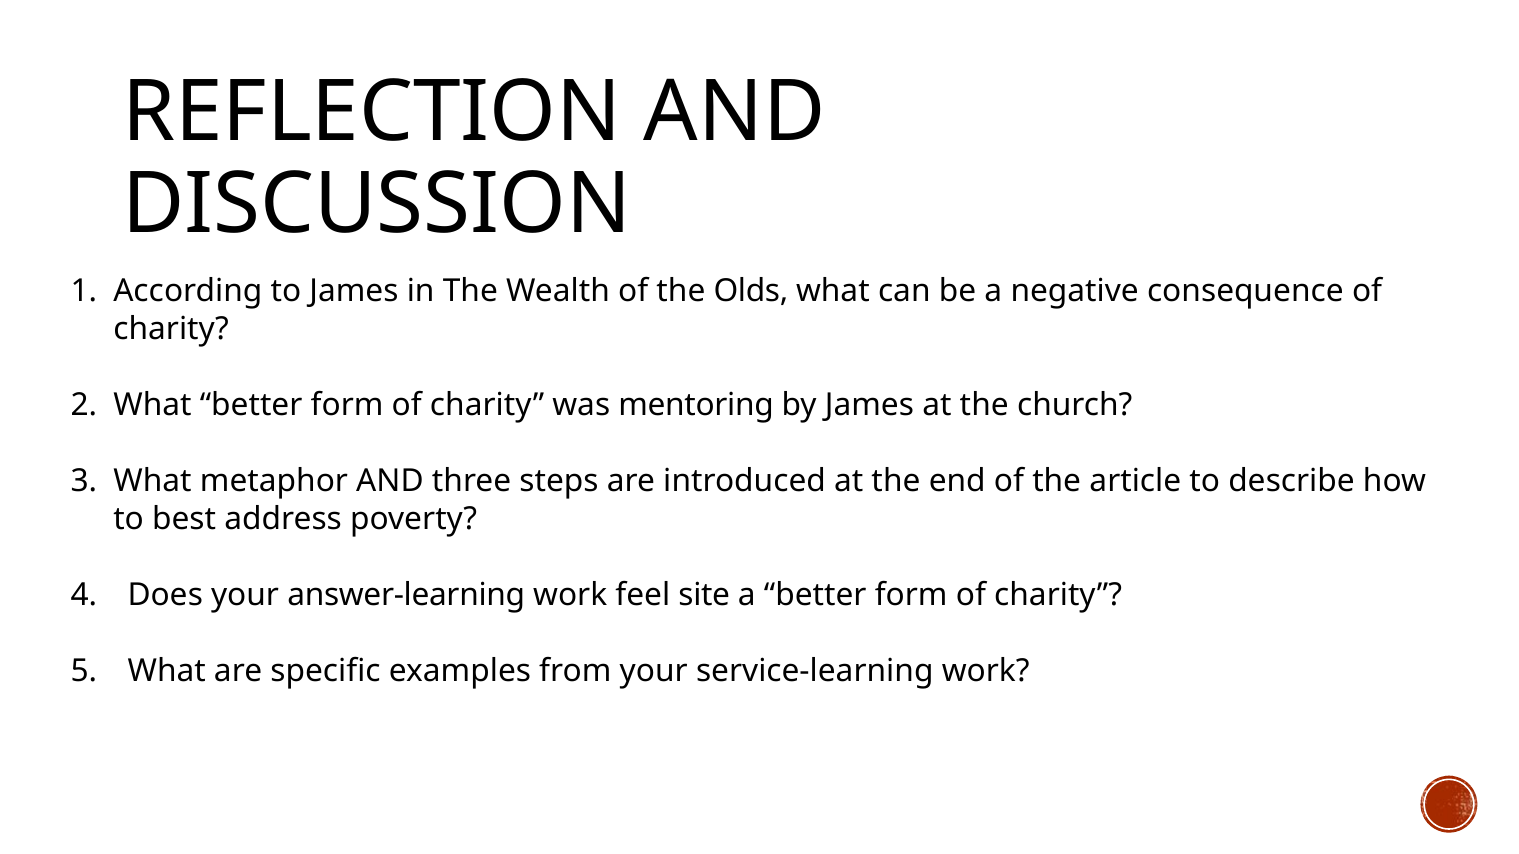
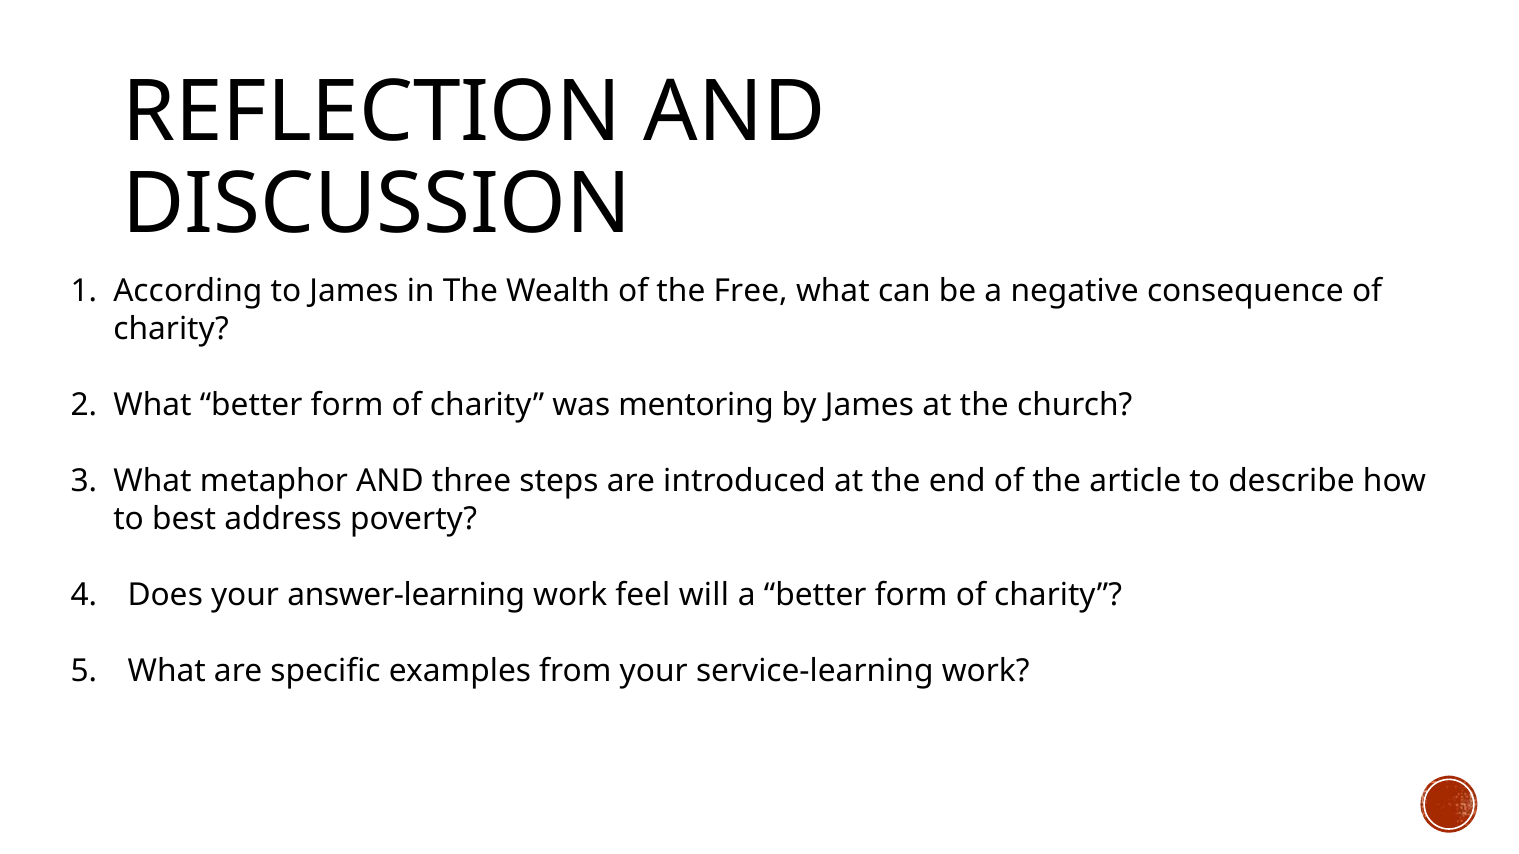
Olds: Olds -> Free
site: site -> will
